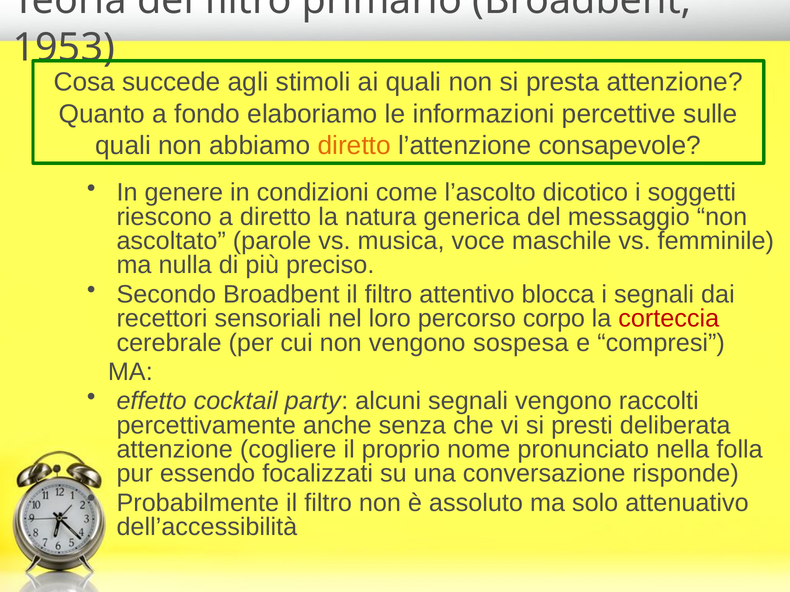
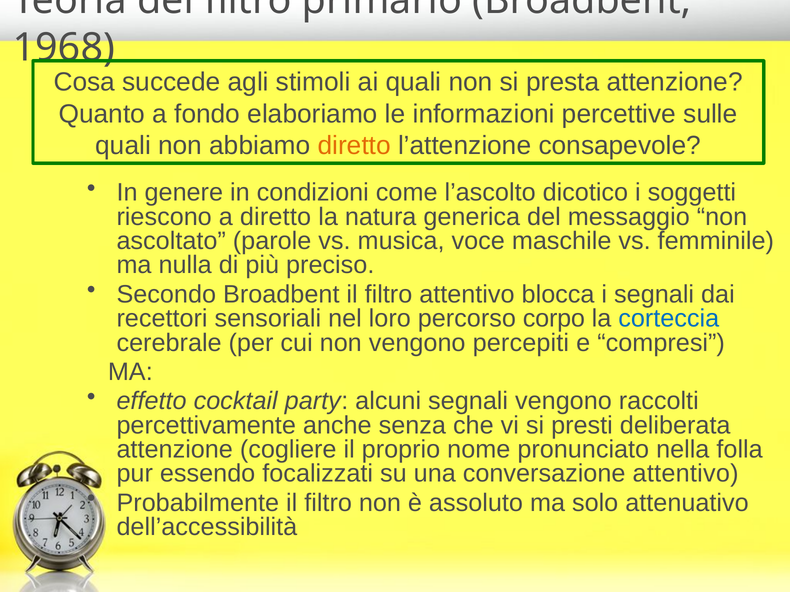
1953: 1953 -> 1968
corteccia colour: red -> blue
sospesa: sospesa -> percepiti
conversazione risponde: risponde -> attentivo
